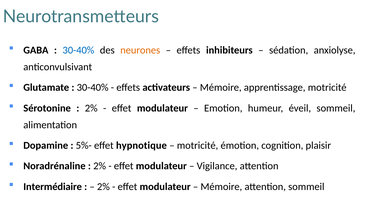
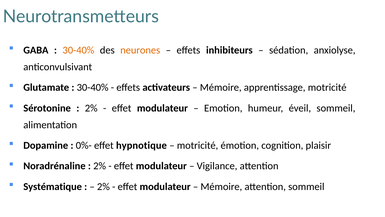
30-40% at (78, 50) colour: blue -> orange
5%-: 5%- -> 0%-
Intermédiaire: Intermédiaire -> Systématique
